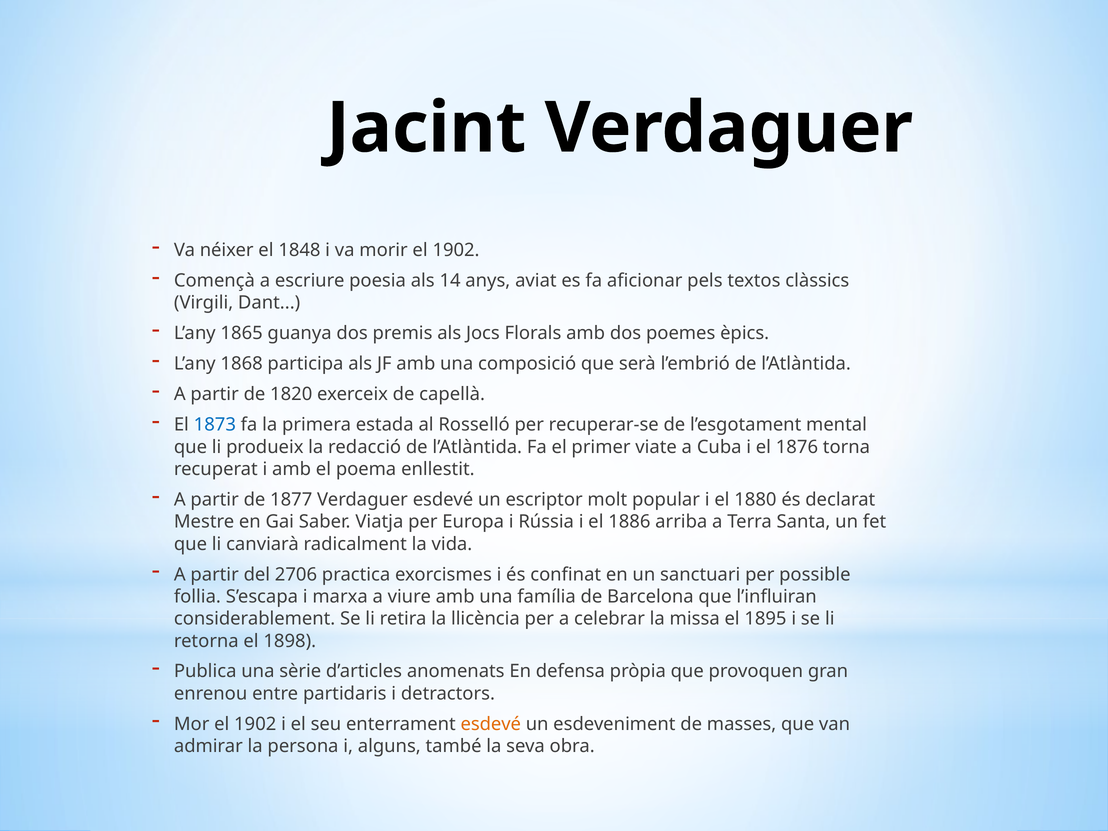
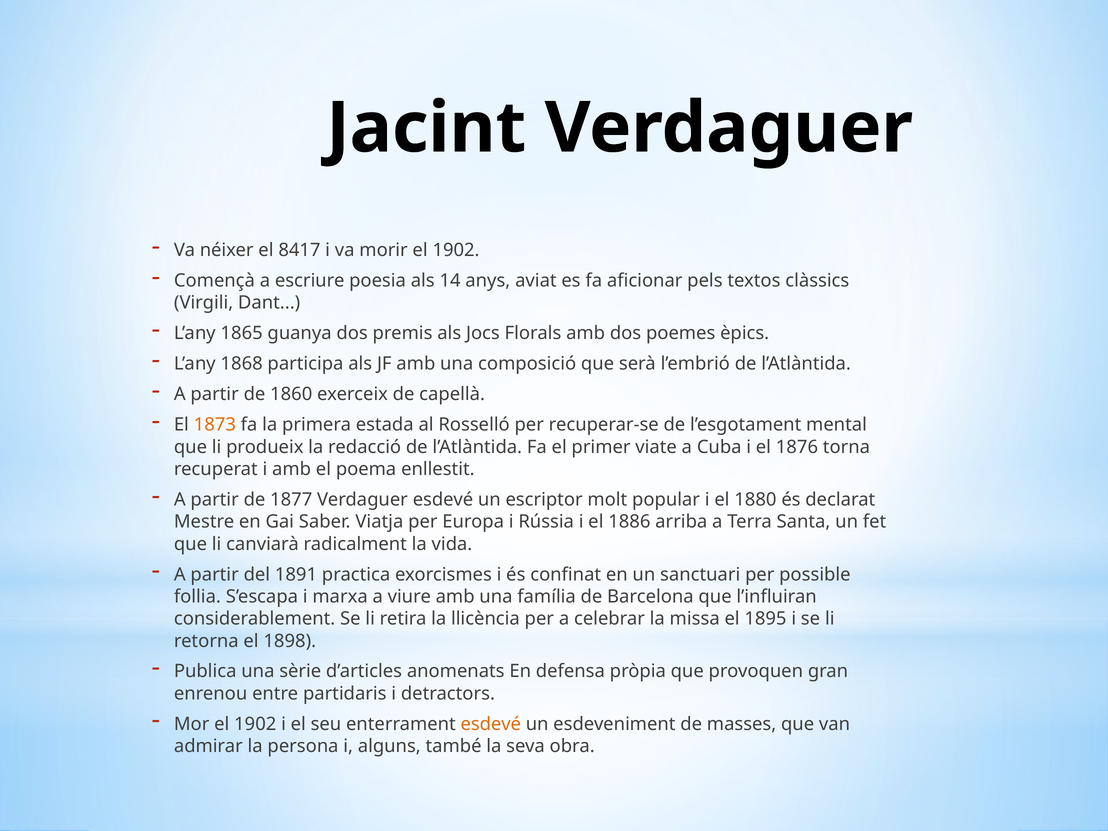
1848: 1848 -> 8417
1820: 1820 -> 1860
1873 colour: blue -> orange
2706: 2706 -> 1891
